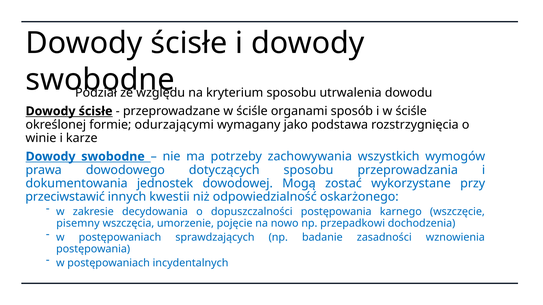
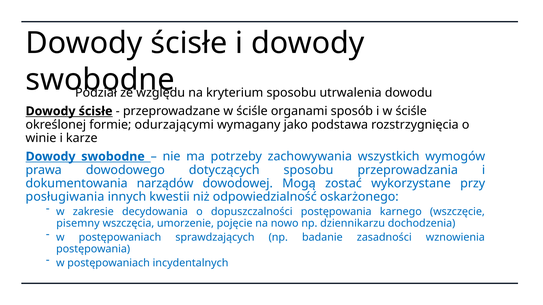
jednostek: jednostek -> narządów
przeciwstawić: przeciwstawić -> posługiwania
przepadkowi: przepadkowi -> dziennikarzu
